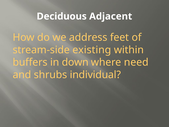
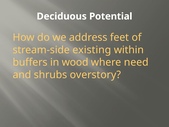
Adjacent: Adjacent -> Potential
down: down -> wood
individual: individual -> overstory
